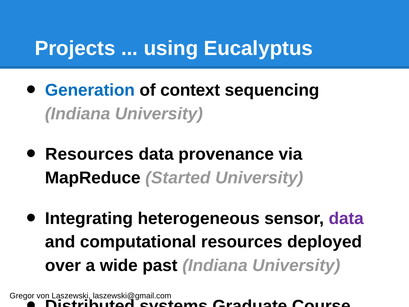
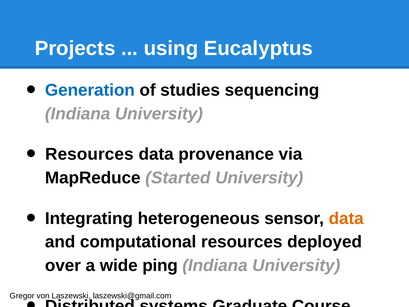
context: context -> studies
data at (346, 218) colour: purple -> orange
past: past -> ping
